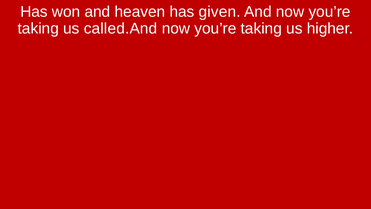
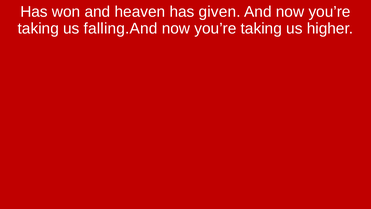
called.And: called.And -> falling.And
